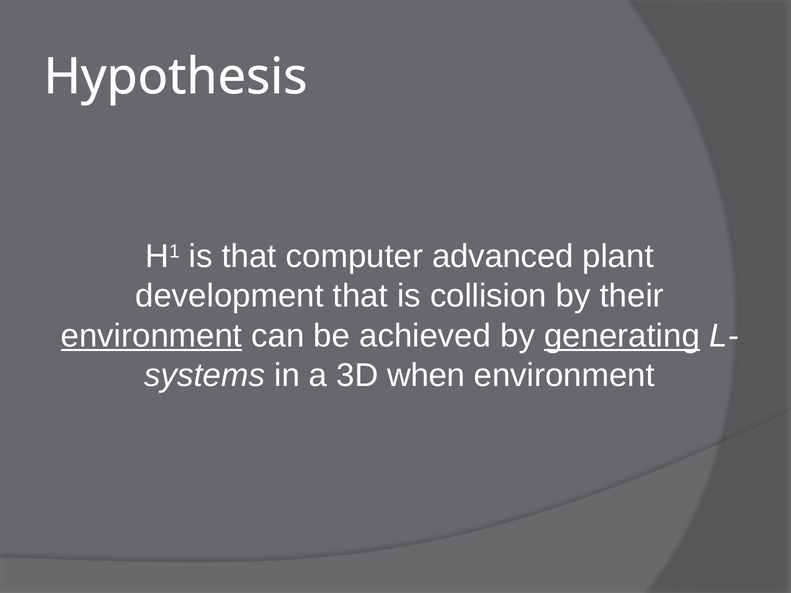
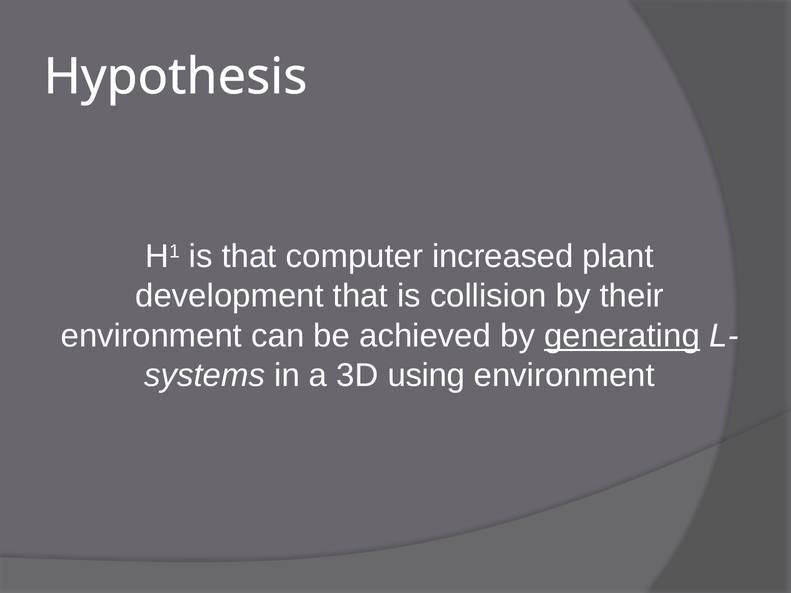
advanced: advanced -> increased
environment at (151, 336) underline: present -> none
when: when -> using
